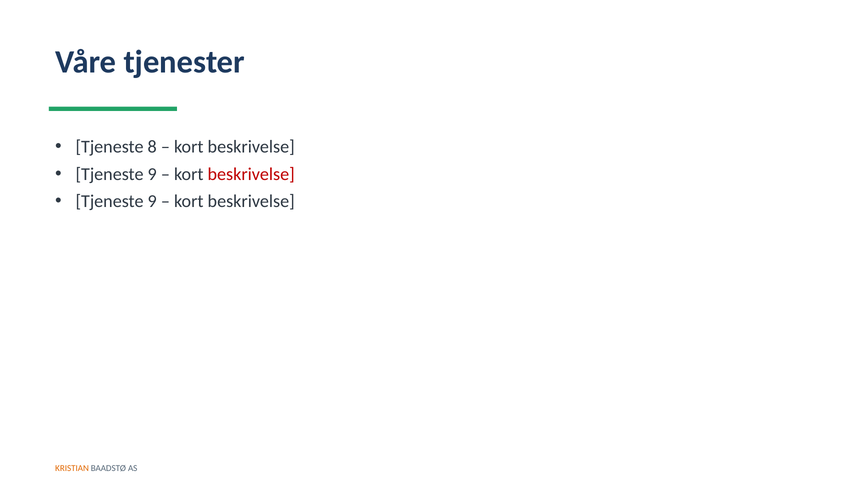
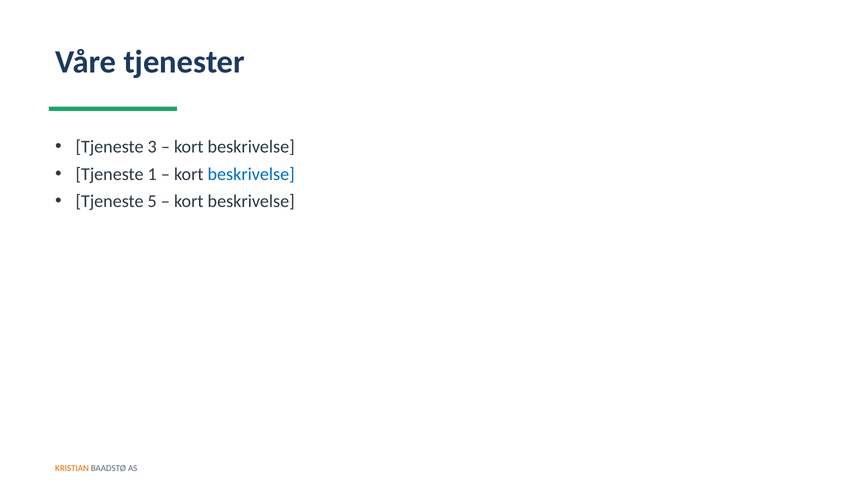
8: 8 -> 3
9 at (152, 174): 9 -> 1
beskrivelse at (251, 174) colour: red -> blue
9 at (152, 201): 9 -> 5
